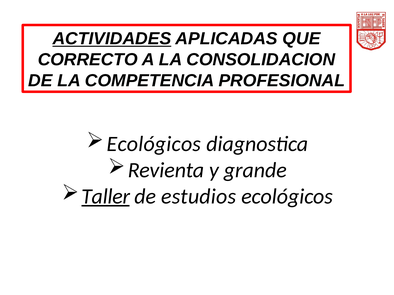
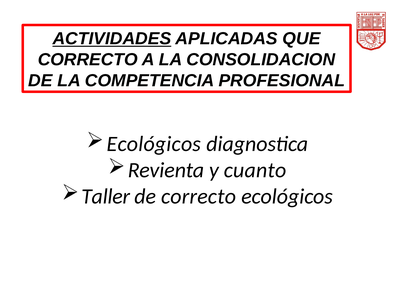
grande: grande -> cuanto
Taller underline: present -> none
de estudios: estudios -> correcto
